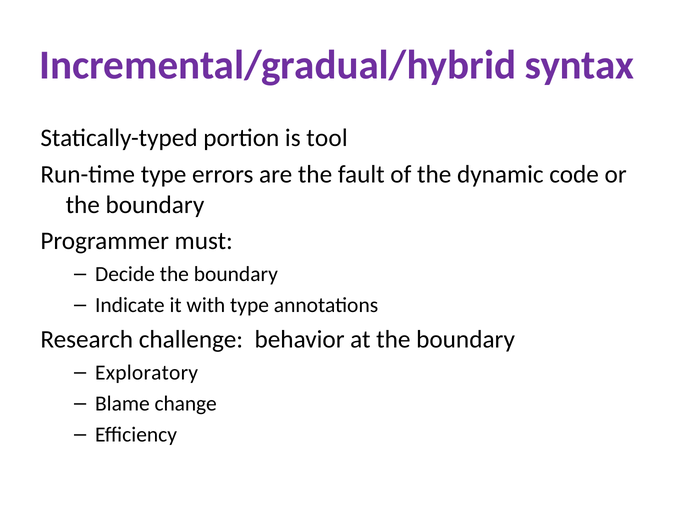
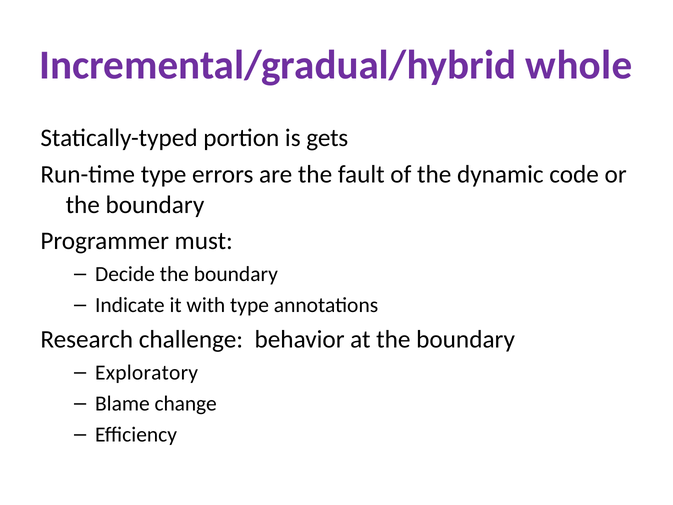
syntax: syntax -> whole
tool: tool -> gets
